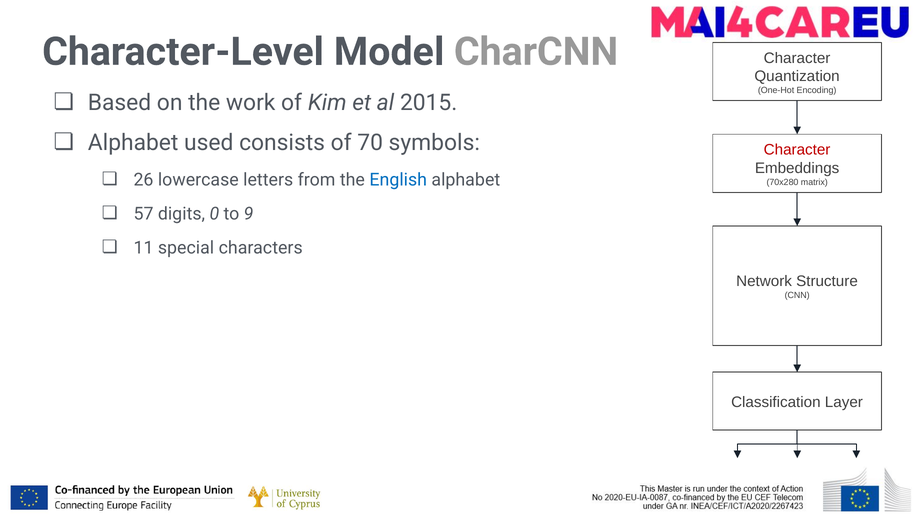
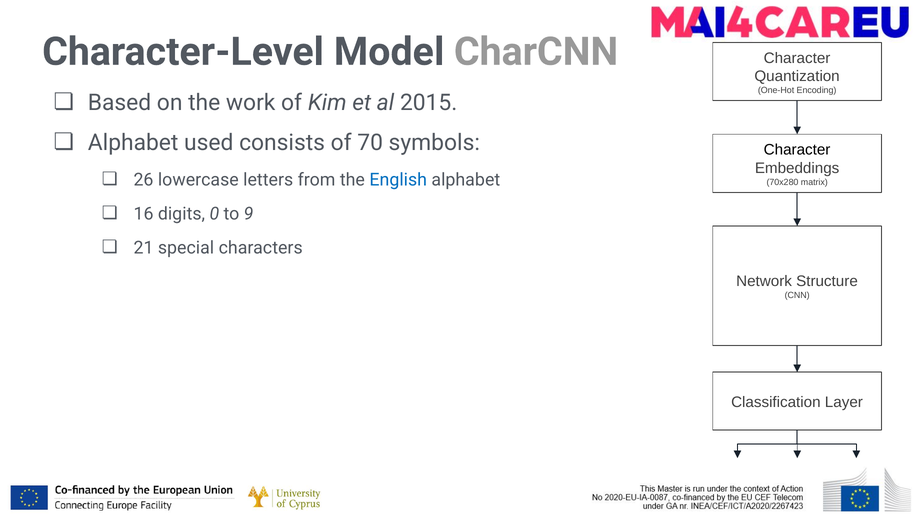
Character at (797, 150) colour: red -> black
57: 57 -> 16
11: 11 -> 21
